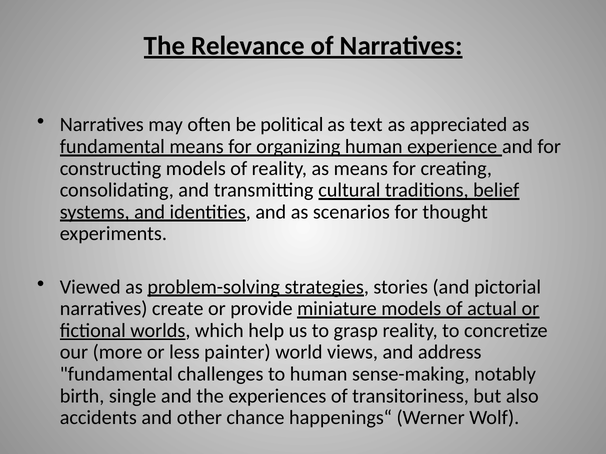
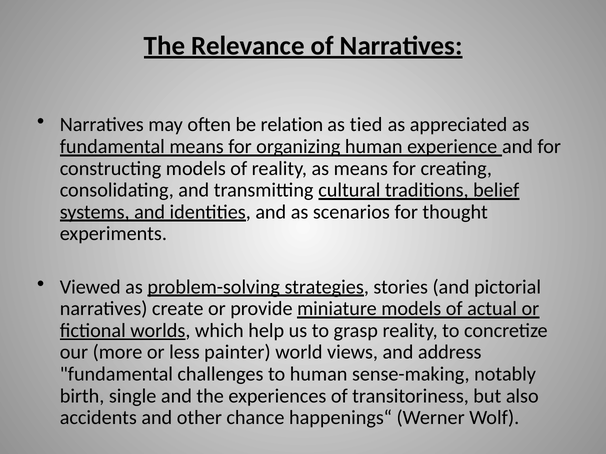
political: political -> relation
text: text -> tied
